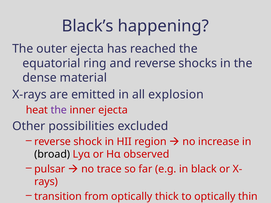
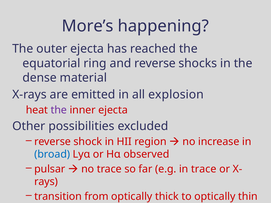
Black’s: Black’s -> More’s
broad colour: black -> blue
in black: black -> trace
